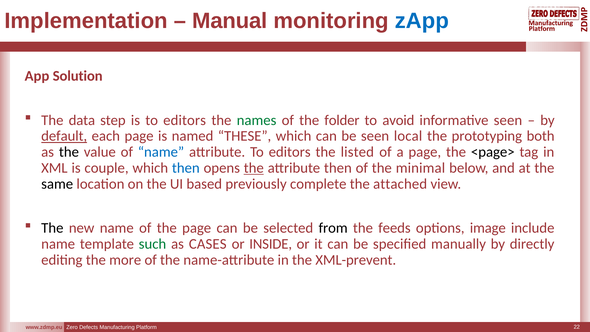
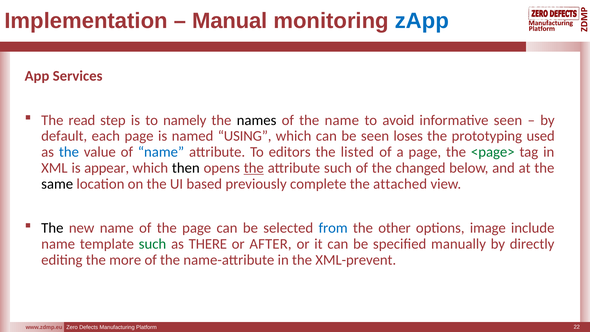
Solution: Solution -> Services
data: data -> read
is to editors: editors -> namely
names colour: green -> black
the folder: folder -> name
default underline: present -> none
THESE: THESE -> USING
local: local -> loses
both: both -> used
the at (69, 152) colour: black -> blue
<page> colour: black -> green
couple: couple -> appear
then at (186, 168) colour: blue -> black
attribute then: then -> such
minimal: minimal -> changed
from colour: black -> blue
feeds: feeds -> other
CASES: CASES -> THERE
INSIDE: INSIDE -> AFTER
